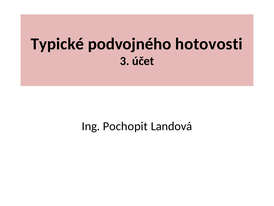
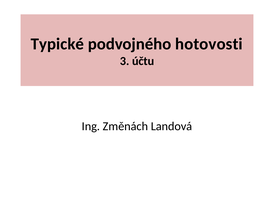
účet: účet -> účtu
Pochopit: Pochopit -> Změnách
